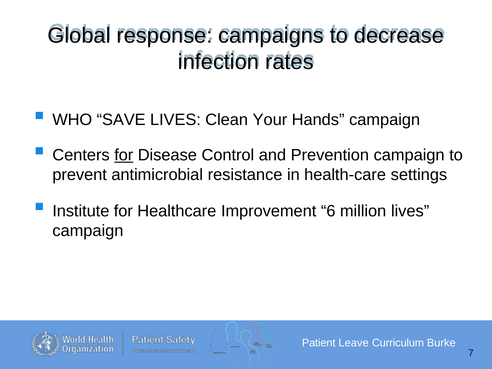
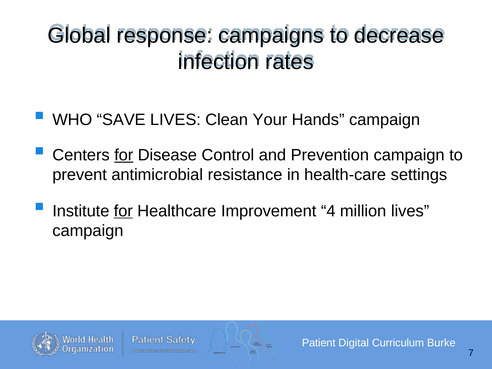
for at (123, 211) underline: none -> present
6: 6 -> 4
Leave: Leave -> Digital
